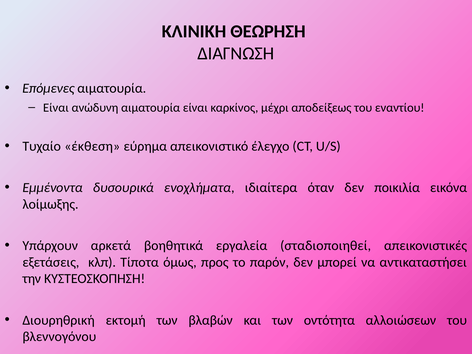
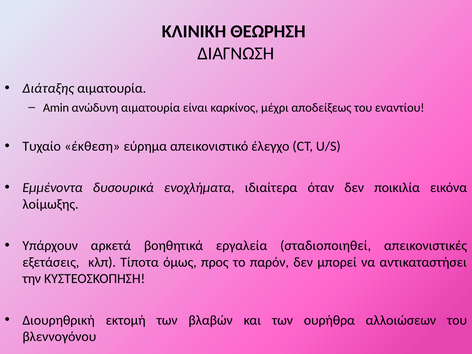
Επόμενες: Επόμενες -> Διάταξης
Είναι at (56, 108): Είναι -> Amin
οντότητα: οντότητα -> ουρήθρα
